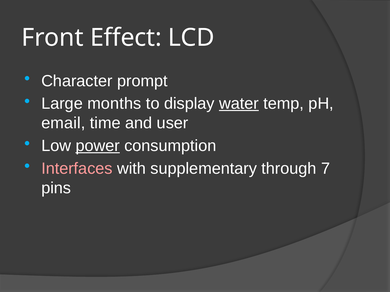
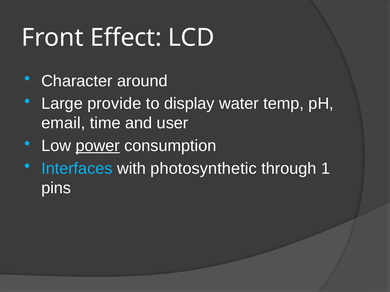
prompt: prompt -> around
months: months -> provide
water underline: present -> none
Interfaces colour: pink -> light blue
supplementary: supplementary -> photosynthetic
7: 7 -> 1
